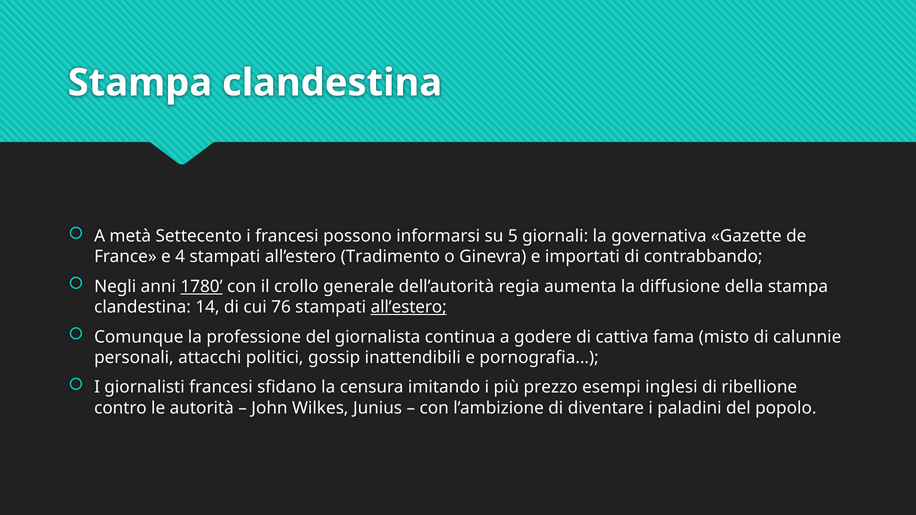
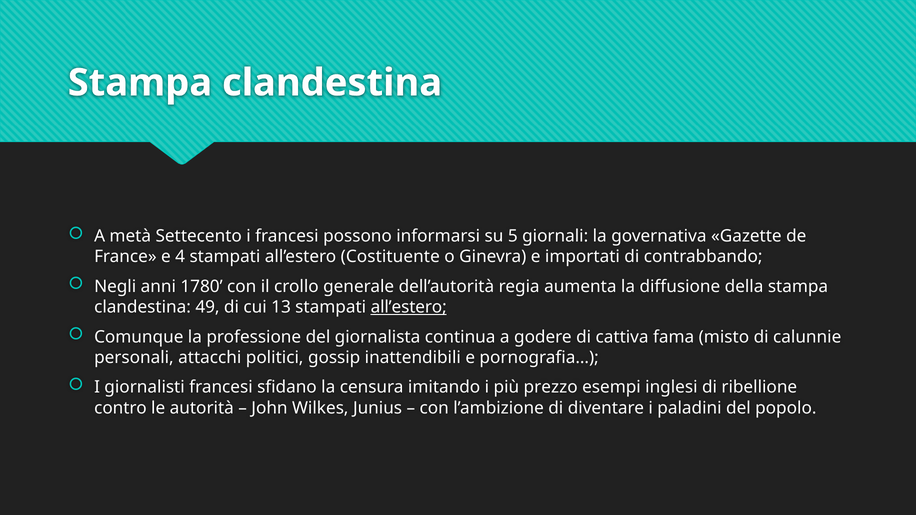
Tradimento: Tradimento -> Costituente
1780 underline: present -> none
14: 14 -> 49
76: 76 -> 13
